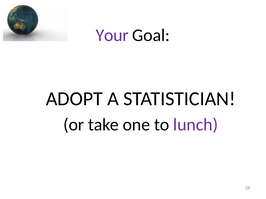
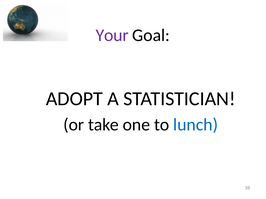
lunch colour: purple -> blue
